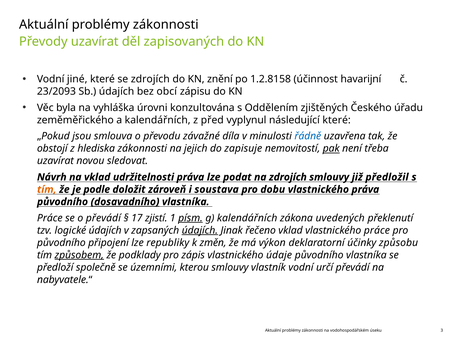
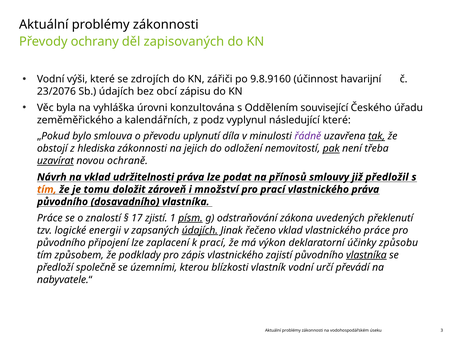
Převody uzavírat: uzavírat -> ochrany
jiné: jiné -> výši
znění: znění -> zářiči
1.2.8158: 1.2.8158 -> 9.8.9160
23/2093: 23/2093 -> 23/2076
zjištěných: zjištěných -> související
před: před -> podz
jsou: jsou -> bylo
závažné: závažné -> uplynutí
řádně colour: blue -> purple
tak underline: none -> present
zapisuje: zapisuje -> odložení
uzavírat at (55, 161) underline: none -> present
sledovat: sledovat -> ochraně
na zdrojích: zdrojích -> přínosů
podle: podle -> tomu
soustava: soustava -> množství
pro dobu: dobu -> prací
o převádí: převádí -> znalostí
g kalendářních: kalendářních -> odstraňování
logické údajích: údajích -> energii
republiky: republiky -> zaplacení
k změn: změn -> prací
způsobem underline: present -> none
údaje: údaje -> zajistí
vlastníka at (366, 255) underline: none -> present
kterou smlouvy: smlouvy -> blízkosti
